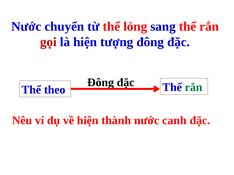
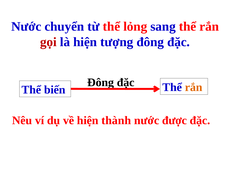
rắn at (194, 88) colour: green -> orange
theo: theo -> biến
canh: canh -> được
